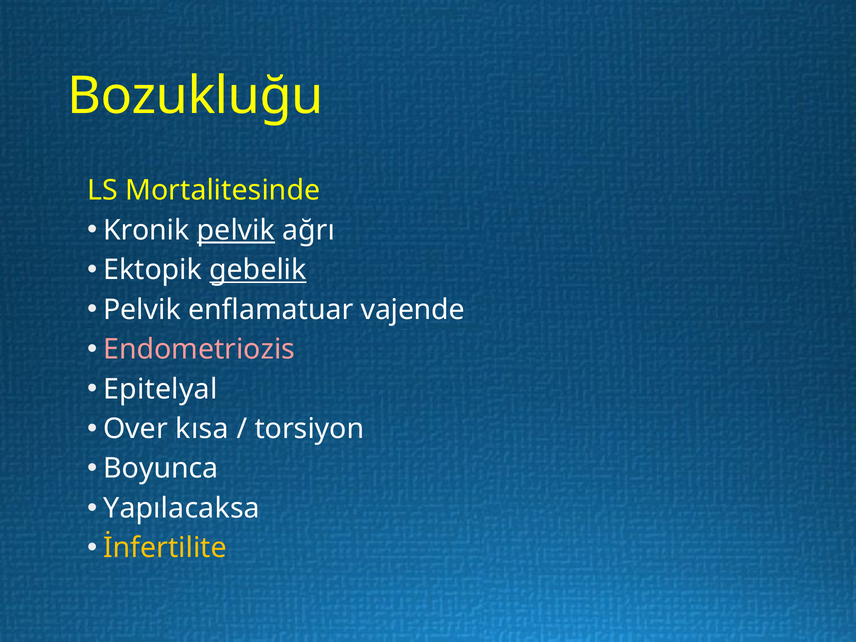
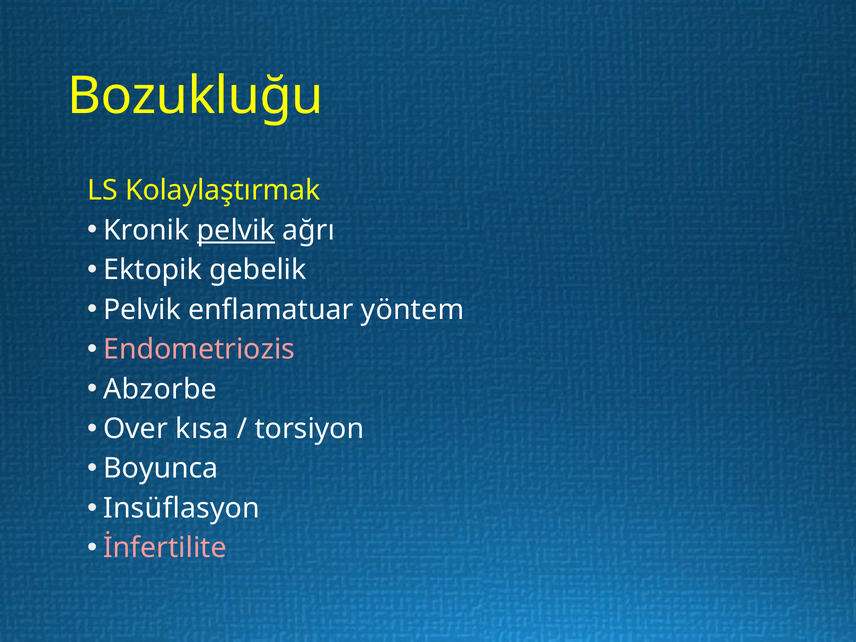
Mortalitesinde: Mortalitesinde -> Kolaylaştırmak
gebelik underline: present -> none
vajende: vajende -> yöntem
Epitelyal: Epitelyal -> Abzorbe
Yapılacaksa: Yapılacaksa -> Insüflasyon
İnfertilite colour: yellow -> pink
